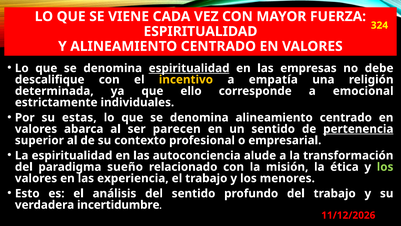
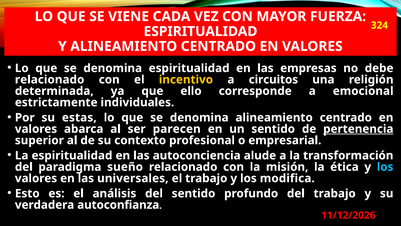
espiritualidad at (189, 68) underline: present -> none
descalifique at (50, 79): descalifique -> relacionado
empatía: empatía -> circuitos
los at (385, 167) colour: light green -> light blue
experiencia: experiencia -> universales
menores: menores -> modifica
incertidumbre: incertidumbre -> autoconfianza
